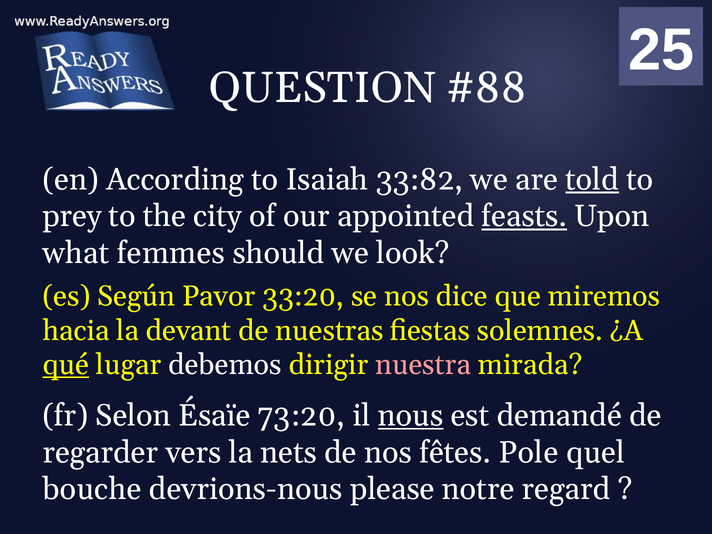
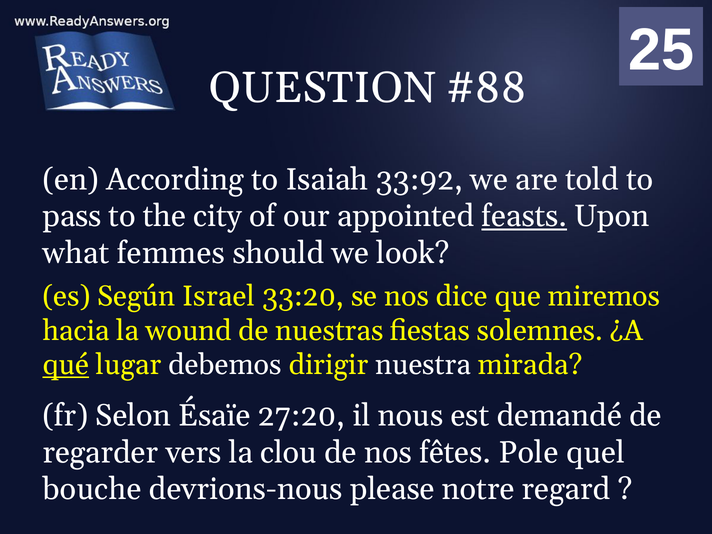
33:82: 33:82 -> 33:92
told underline: present -> none
prey: prey -> pass
Pavor: Pavor -> Israel
devant: devant -> wound
nuestra colour: pink -> white
73:20: 73:20 -> 27:20
nous underline: present -> none
nets: nets -> clou
